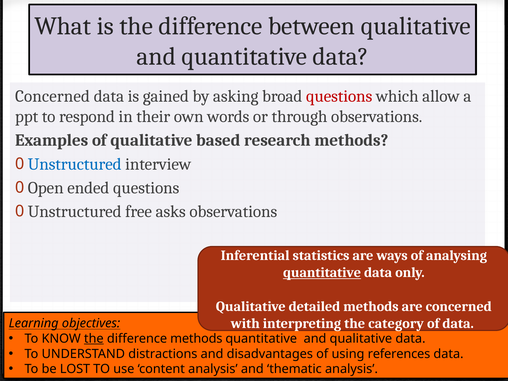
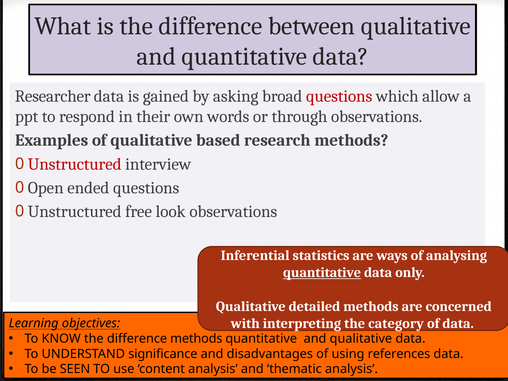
Concerned at (52, 96): Concerned -> Researcher
Unstructured at (75, 164) colour: blue -> red
asks: asks -> look
the at (94, 339) underline: present -> none
distractions: distractions -> significance
LOST: LOST -> SEEN
